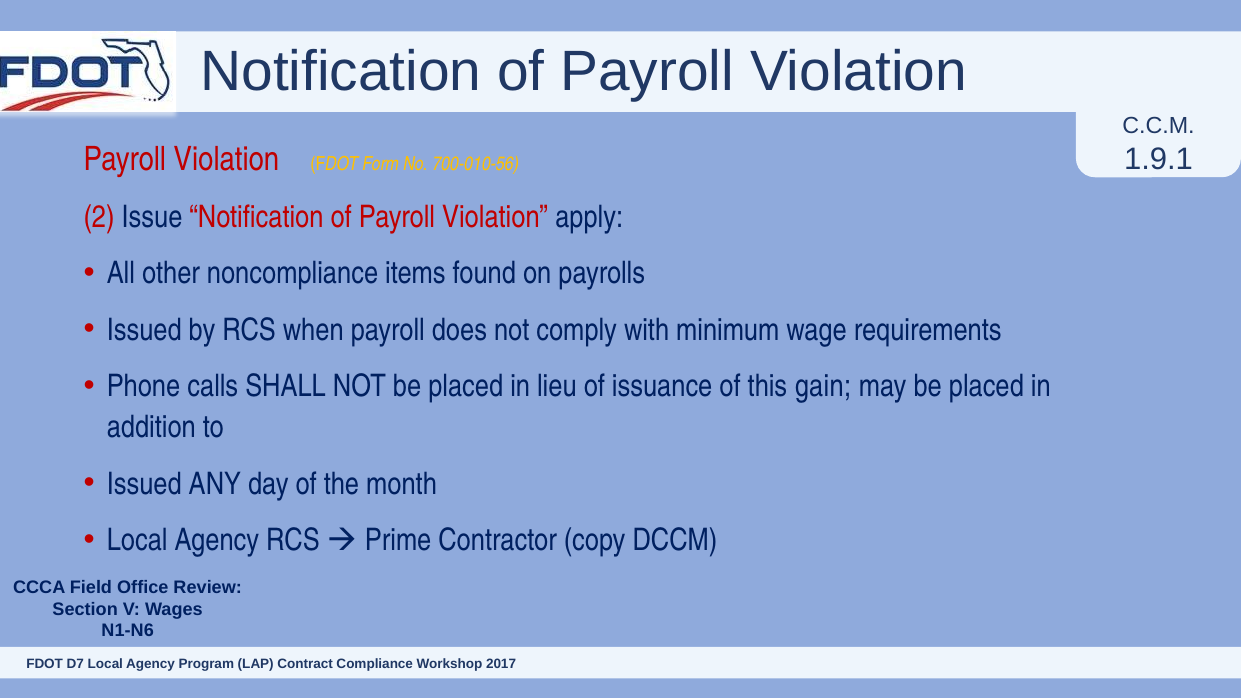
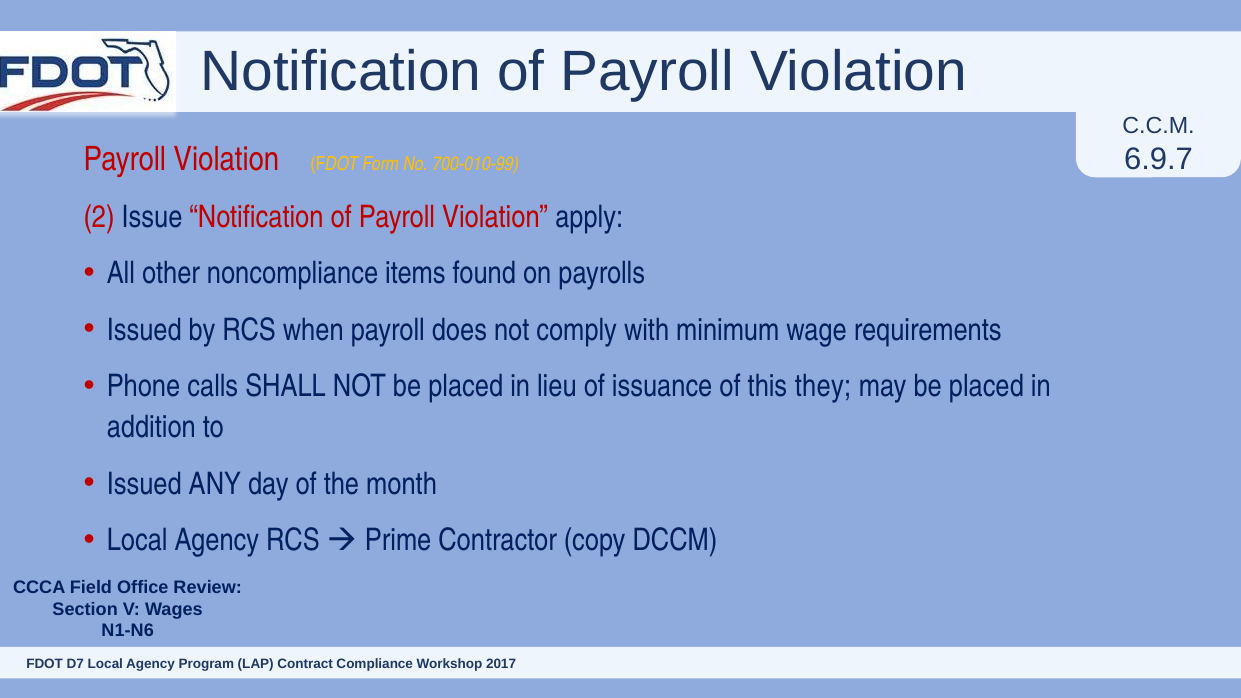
1.9.1: 1.9.1 -> 6.9.7
700-010-56: 700-010-56 -> 700-010-99
gain: gain -> they
